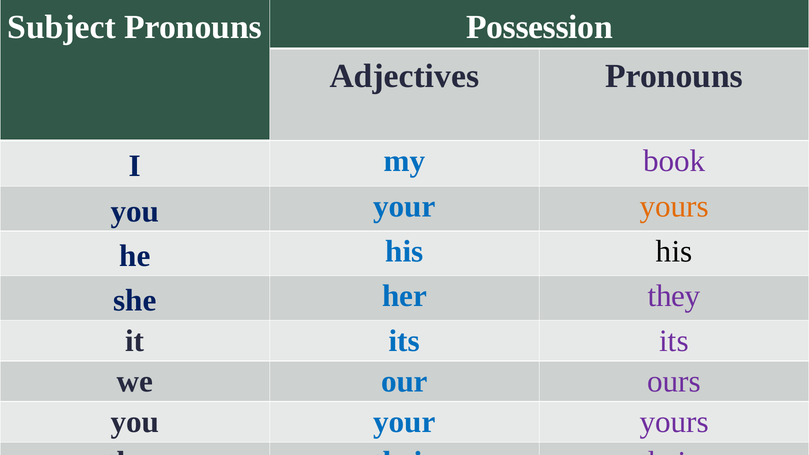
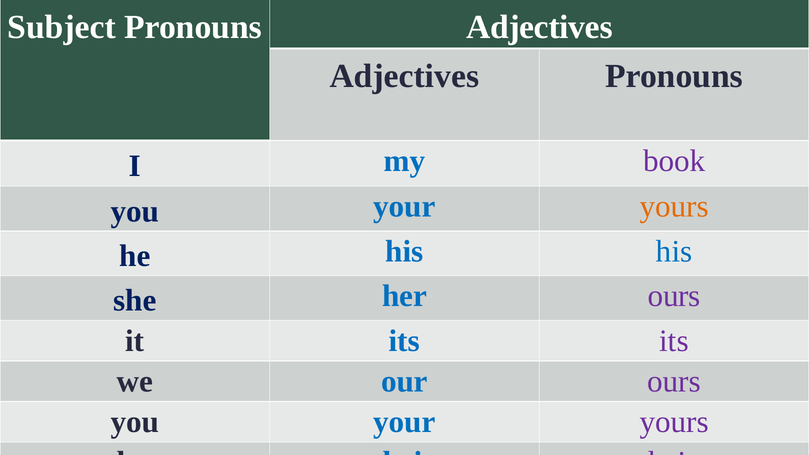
Pronouns Possession: Possession -> Adjectives
his at (674, 251) colour: black -> blue
her they: they -> ours
